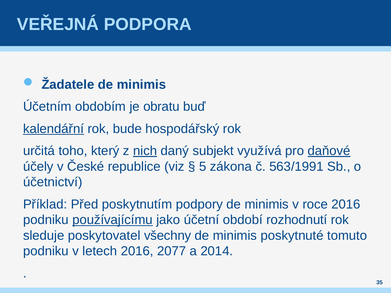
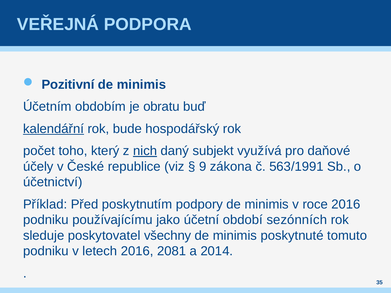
Žadatele: Žadatele -> Pozitivní
určitá: určitá -> počet
daňové underline: present -> none
5: 5 -> 9
používajícímu underline: present -> none
rozhodnutí: rozhodnutí -> sezónních
2077: 2077 -> 2081
